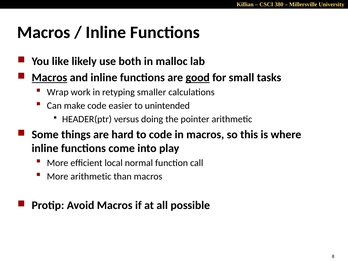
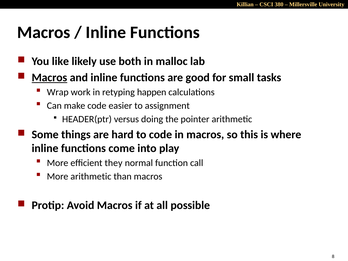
good underline: present -> none
smaller: smaller -> happen
unintended: unintended -> assignment
local: local -> they
